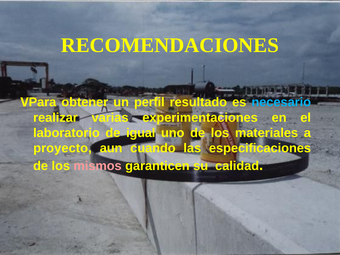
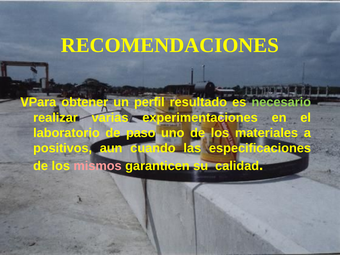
necesario colour: light blue -> light green
igual: igual -> paso
proyecto: proyecto -> positivos
